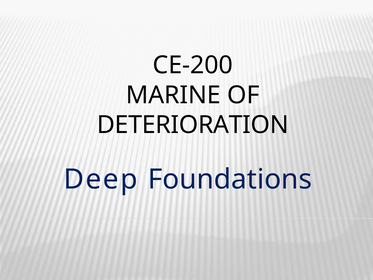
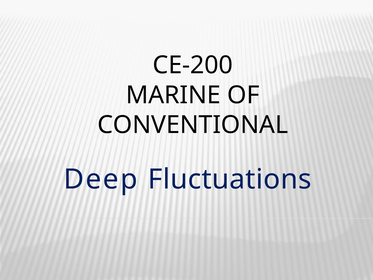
DETERIORATION: DETERIORATION -> CONVENTIONAL
Foundations: Foundations -> Fluctuations
